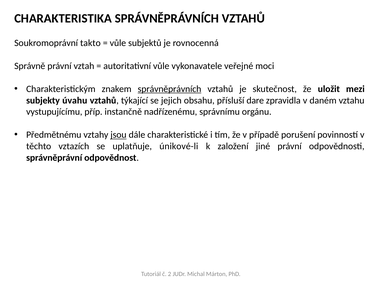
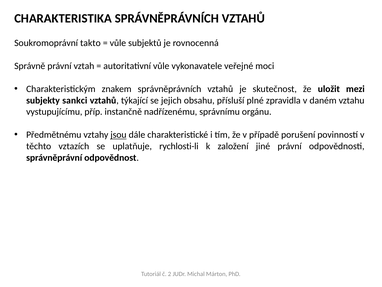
správněprávních at (170, 89) underline: present -> none
úvahu: úvahu -> sankci
dare: dare -> plné
únikové-li: únikové-li -> rychlosti-li
